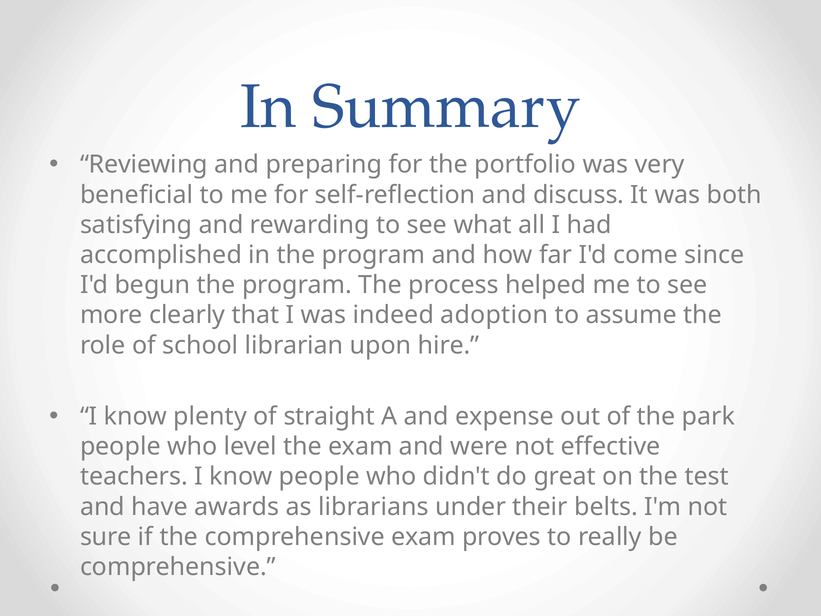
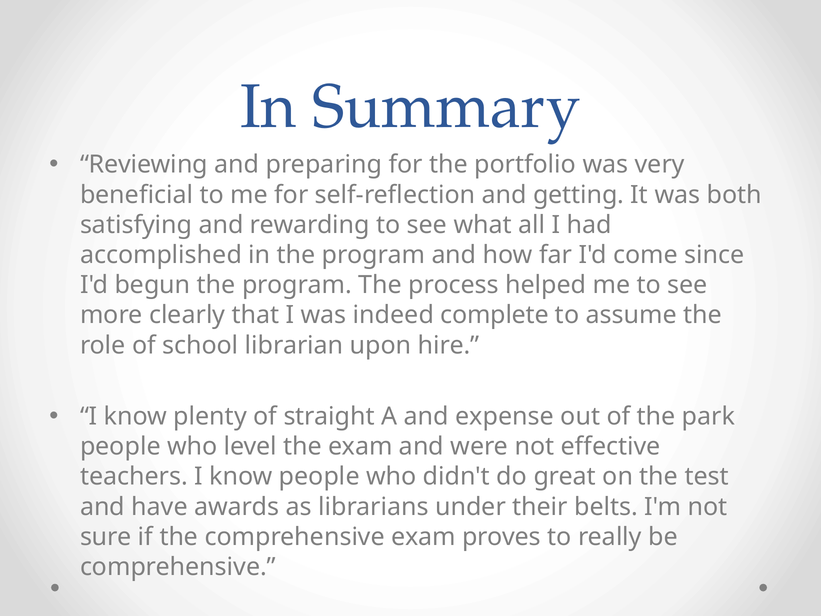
discuss: discuss -> getting
adoption: adoption -> complete
